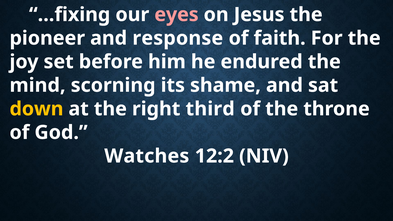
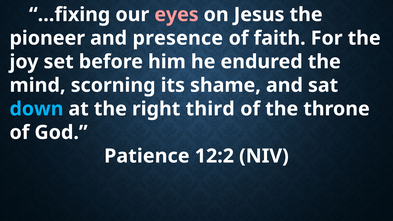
response: response -> presence
down colour: yellow -> light blue
Watches: Watches -> Patience
